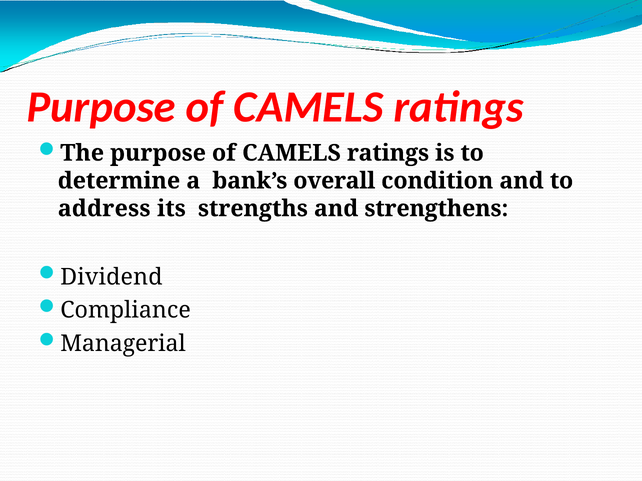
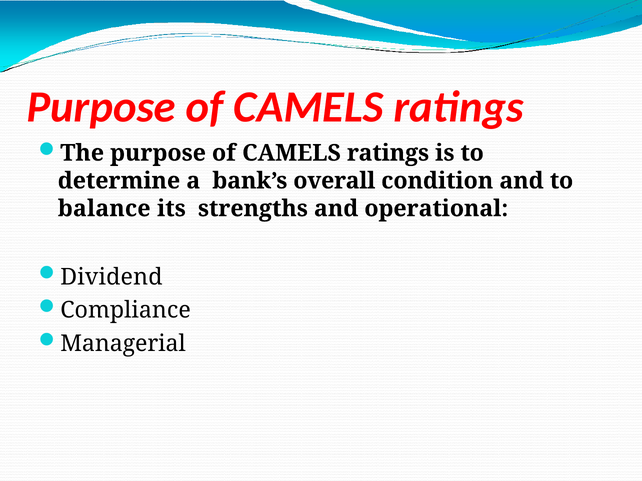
address: address -> balance
strengthens: strengthens -> operational
